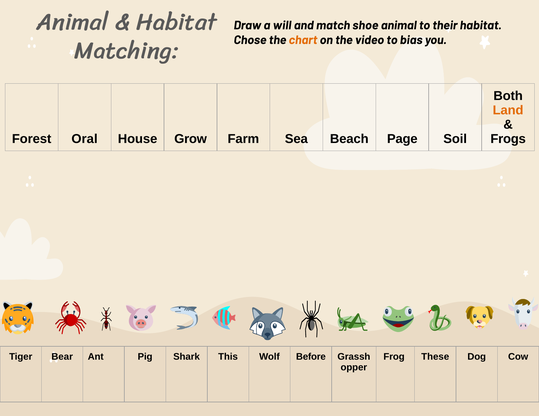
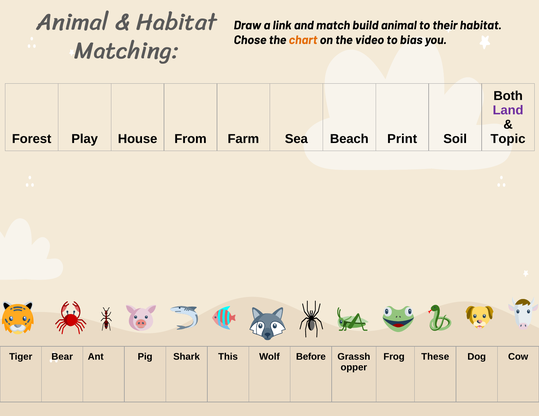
will: will -> link
shoe: shoe -> build
Land colour: orange -> purple
Oral: Oral -> Play
Grow: Grow -> From
Page: Page -> Print
Frogs: Frogs -> Topic
